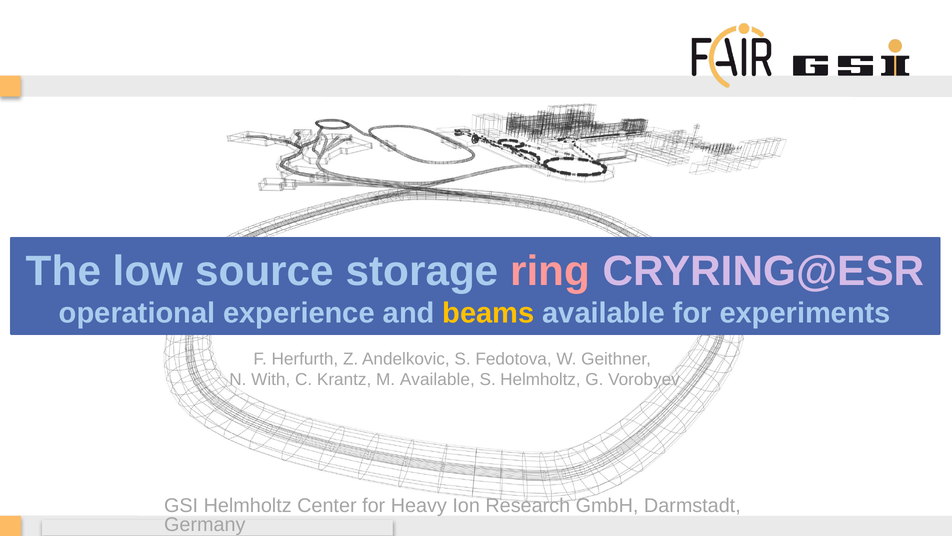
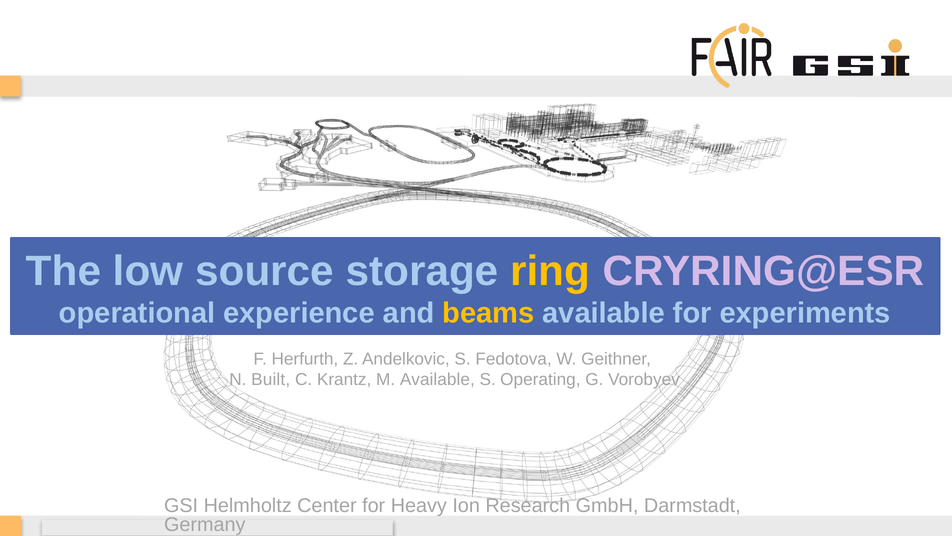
ring colour: pink -> yellow
With: With -> Built
S Helmholtz: Helmholtz -> Operating
